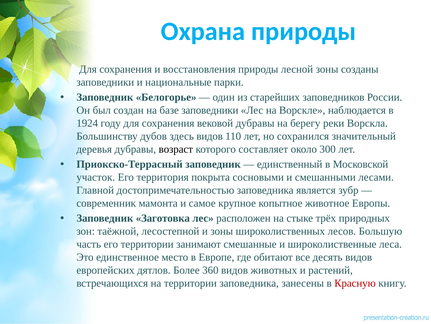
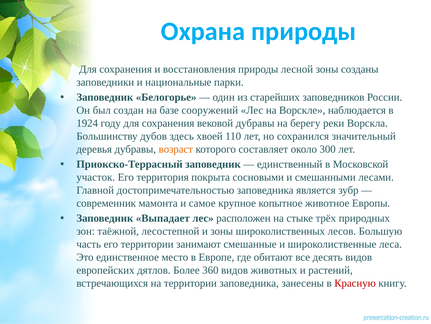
базе заповедники: заповедники -> сооружений
здесь видов: видов -> хвоей
возраст colour: black -> orange
Заготовка: Заготовка -> Выпадает
